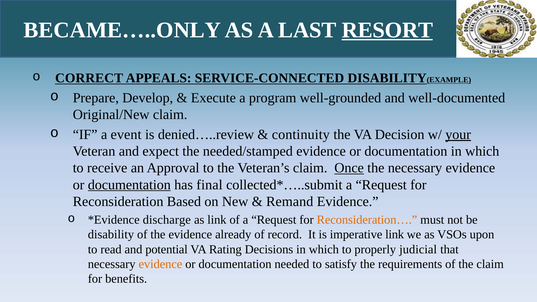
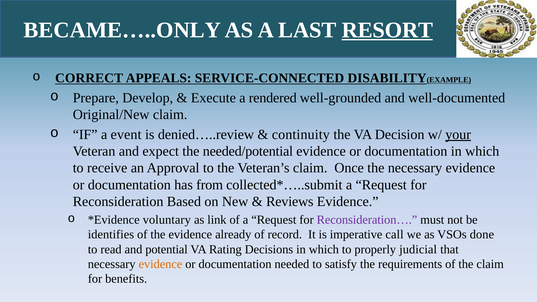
program: program -> rendered
needed/stamped: needed/stamped -> needed/potential
Once underline: present -> none
documentation at (129, 185) underline: present -> none
final: final -> from
Remand: Remand -> Reviews
discharge: discharge -> voluntary
Reconsideration… colour: orange -> purple
disability at (111, 235): disability -> identifies
imperative link: link -> call
upon: upon -> done
